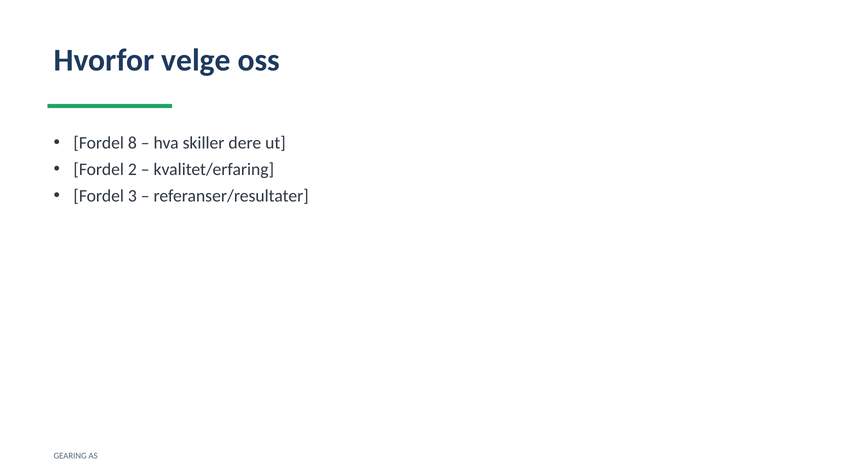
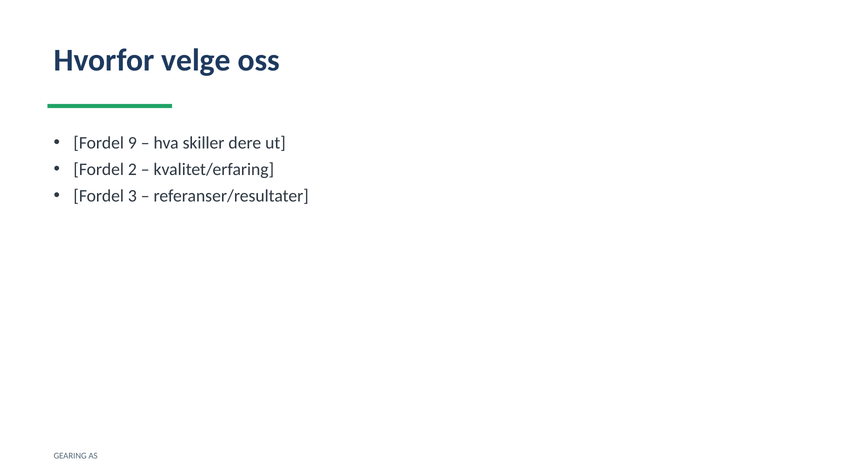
8: 8 -> 9
